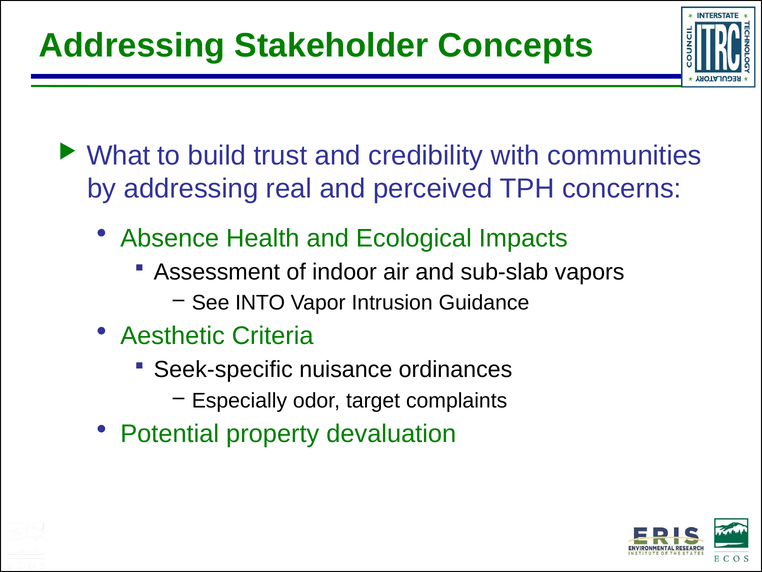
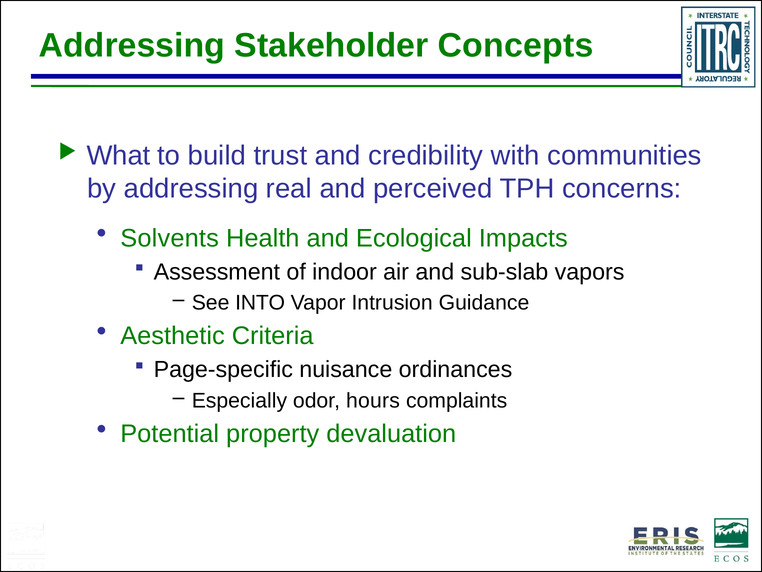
Absence: Absence -> Solvents
Seek-specific: Seek-specific -> Page-specific
target: target -> hours
